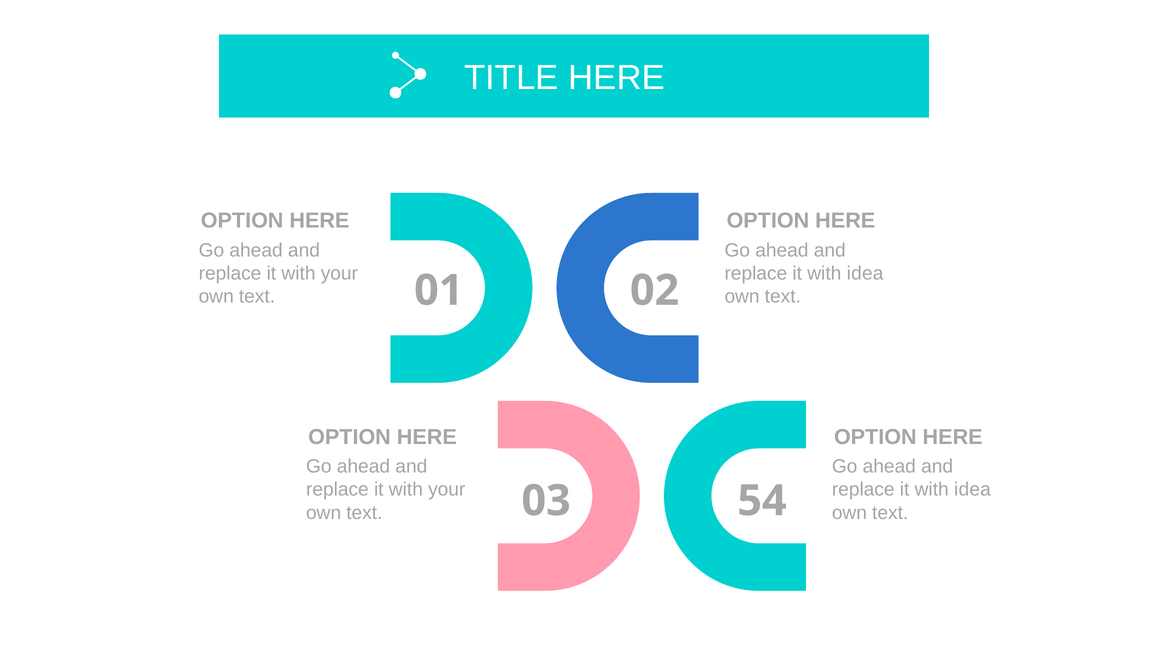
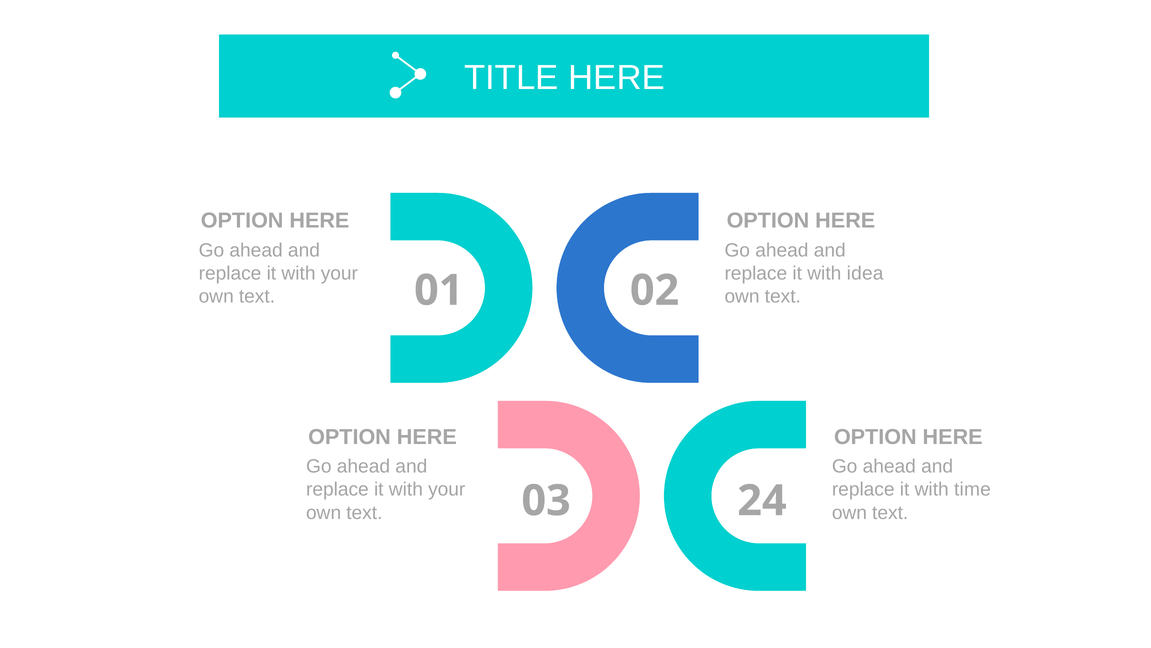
idea at (972, 489): idea -> time
54: 54 -> 24
